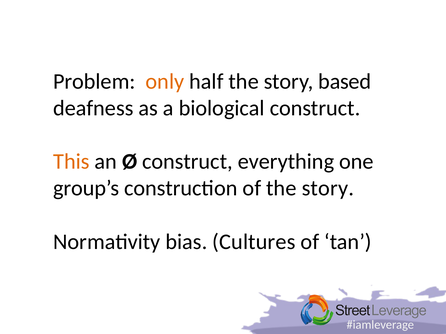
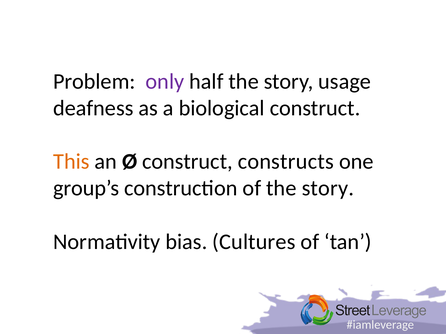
only colour: orange -> purple
based: based -> usage
everything: everything -> constructs
